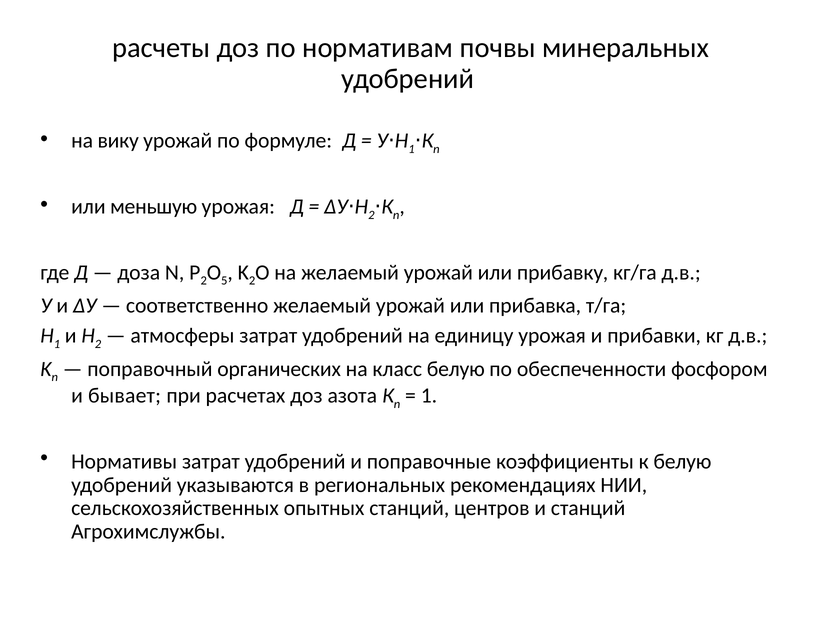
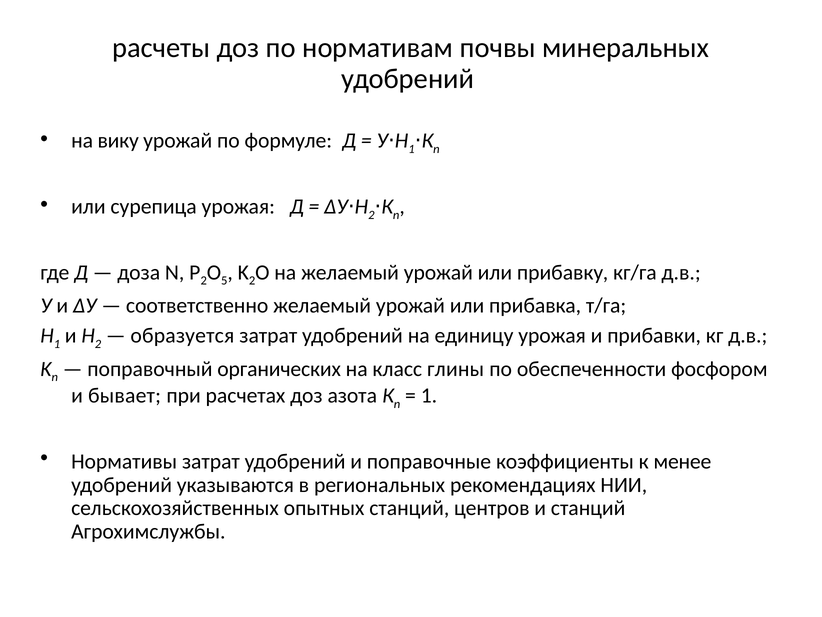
меньшую: меньшую -> сурепица
атмосферы: атмосферы -> образуется
класс белую: белую -> глины
к белую: белую -> менее
